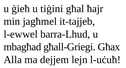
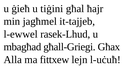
barra-Lhud: barra-Lhud -> rasek-Lhud
dejjem: dejjem -> fittxew
